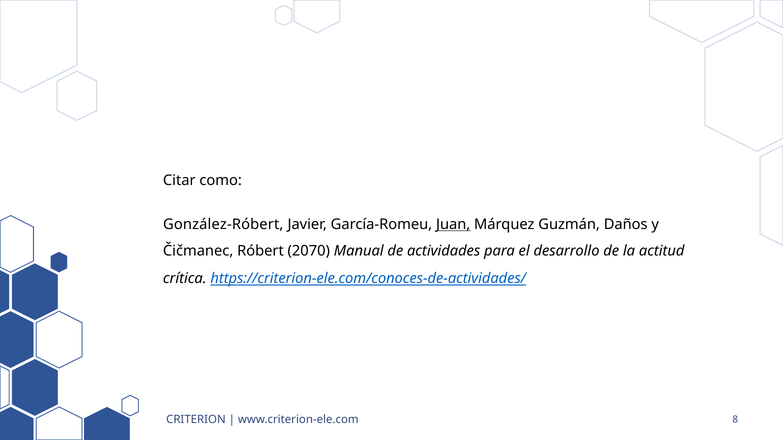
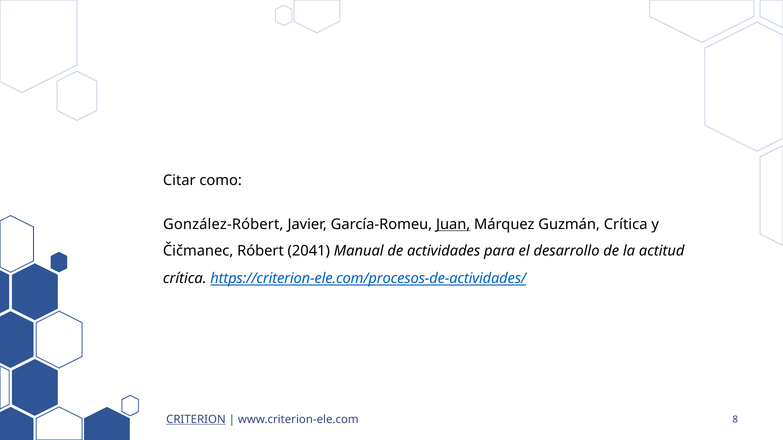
Guzmán Daños: Daños -> Crítica
2070: 2070 -> 2041
https://criterion-ele.com/conoces-de-actividades/: https://criterion-ele.com/conoces-de-actividades/ -> https://criterion-ele.com/procesos-de-actividades/
CRITERION underline: none -> present
